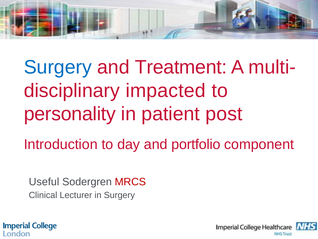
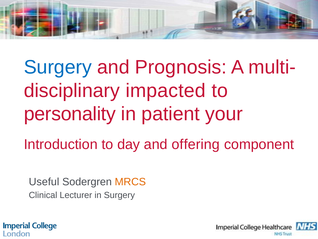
Treatment: Treatment -> Prognosis
post: post -> your
portfolio: portfolio -> offering
MRCS colour: red -> orange
